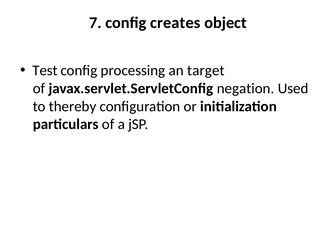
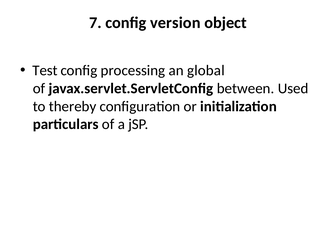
creates: creates -> version
target: target -> global
negation: negation -> between
